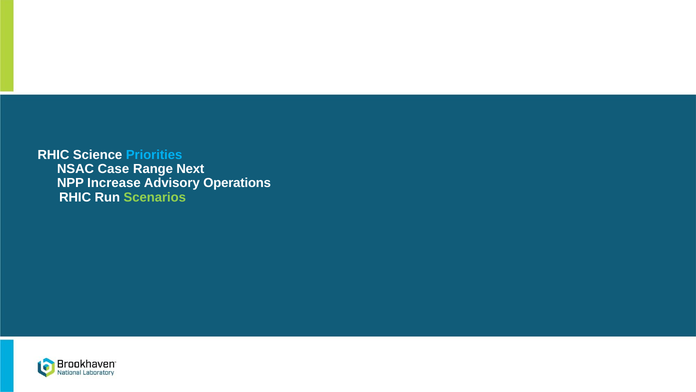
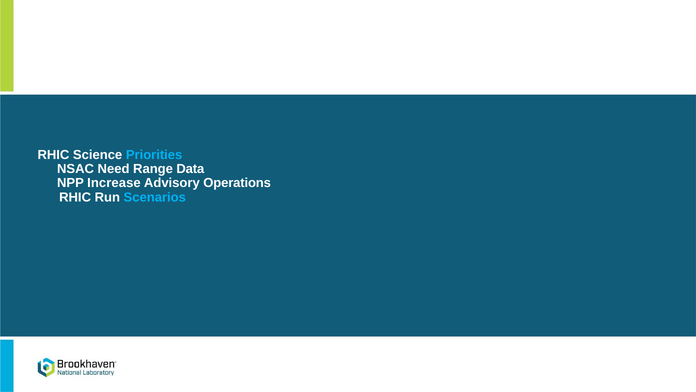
Case: Case -> Need
Next: Next -> Data
Scenarios colour: light green -> light blue
